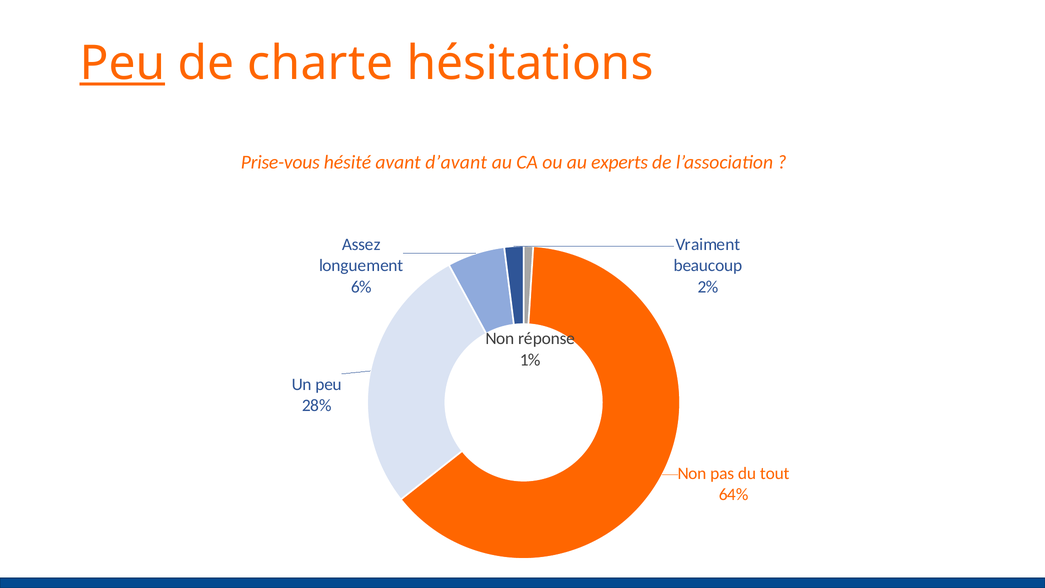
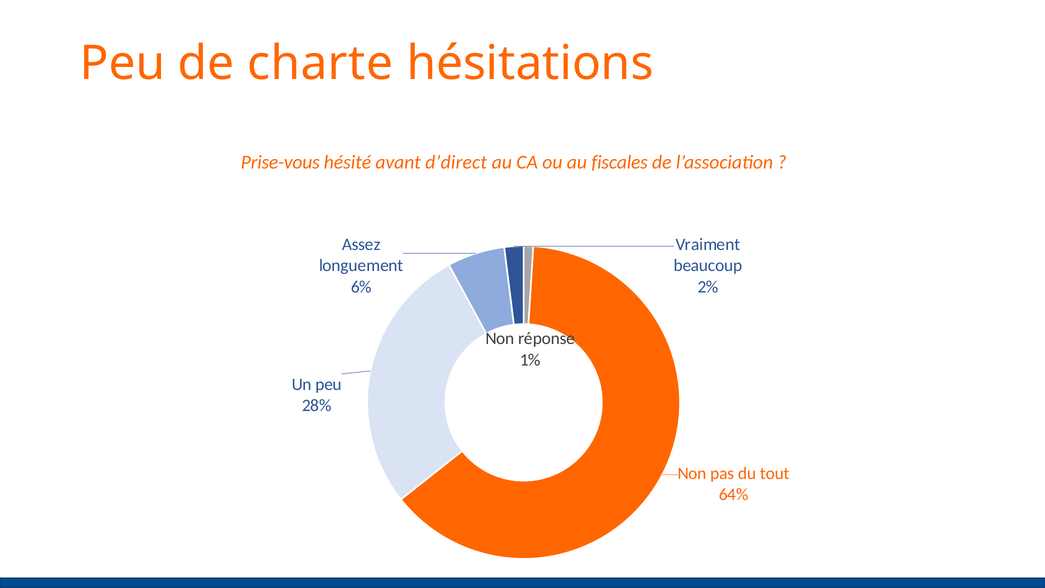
Peu at (122, 63) underline: present -> none
d’avant: d’avant -> d’direct
experts: experts -> fiscales
